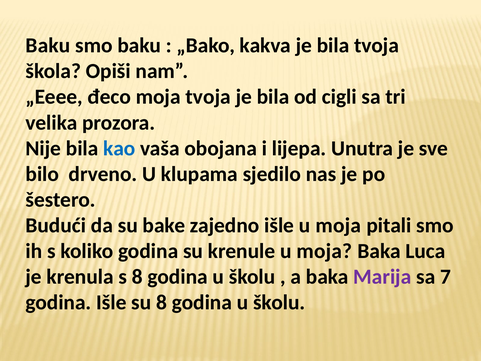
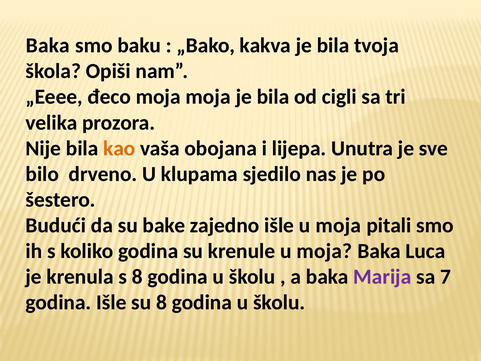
Baku at (48, 46): Baku -> Baka
moja tvoja: tvoja -> moja
kao colour: blue -> orange
